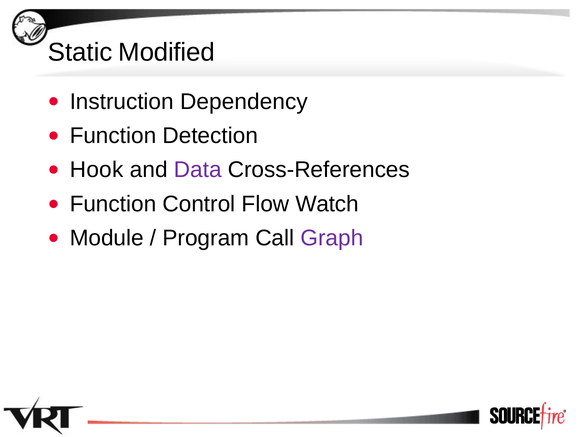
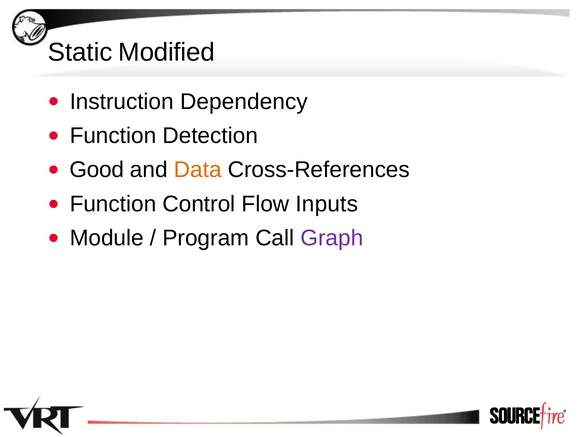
Hook: Hook -> Good
Data colour: purple -> orange
Watch: Watch -> Inputs
